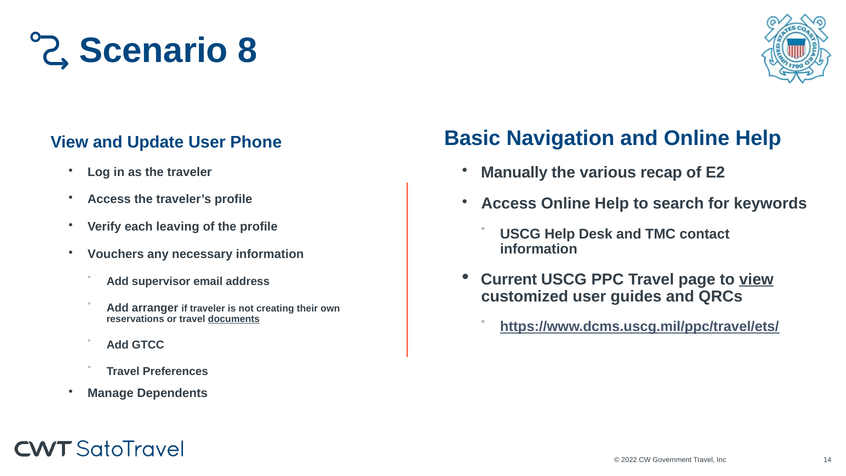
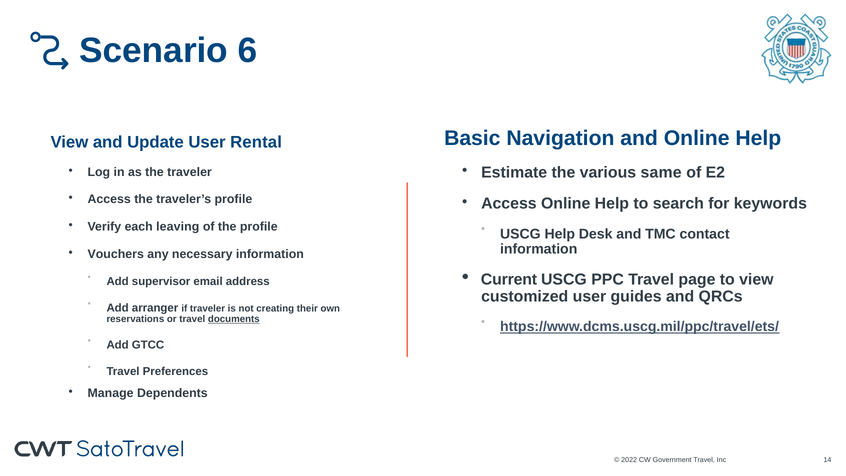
8: 8 -> 6
Phone: Phone -> Rental
Manually: Manually -> Estimate
recap: recap -> same
view at (756, 279) underline: present -> none
